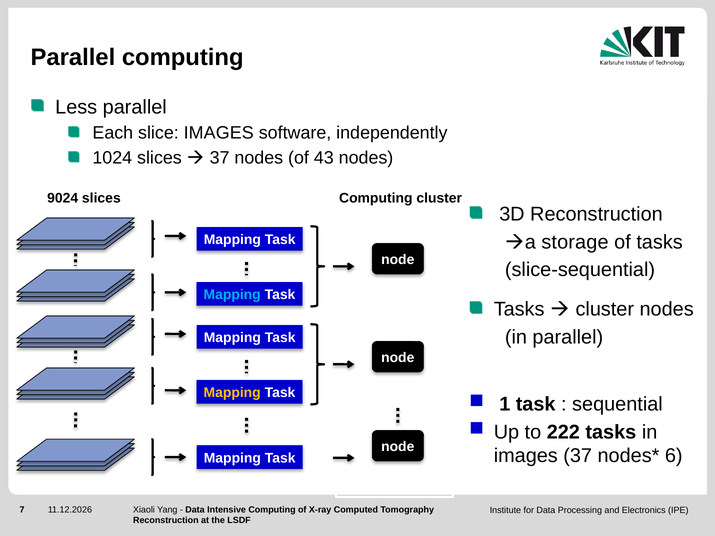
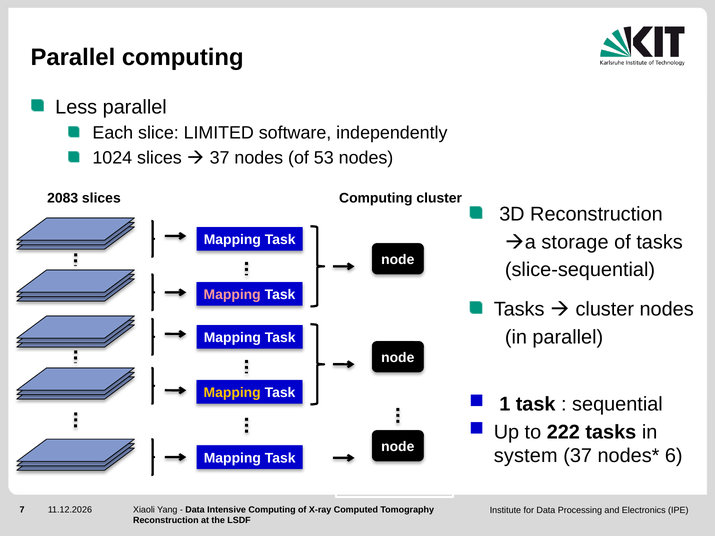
slice IMAGES: IMAGES -> LIMITED
43: 43 -> 53
9024: 9024 -> 2083
Mapping at (232, 295) colour: light blue -> pink
images at (526, 456): images -> system
